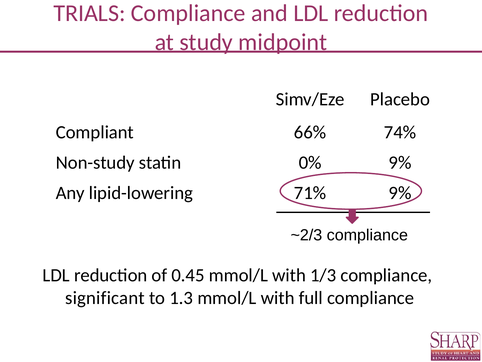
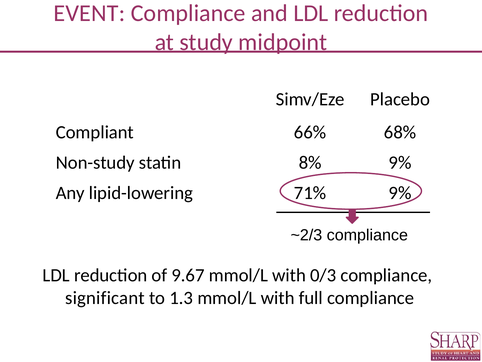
TRIALS: TRIALS -> EVENT
74%: 74% -> 68%
0%: 0% -> 8%
0.45: 0.45 -> 9.67
1/3: 1/3 -> 0/3
